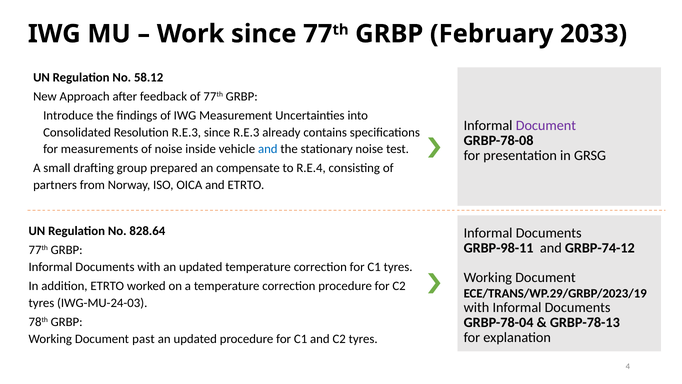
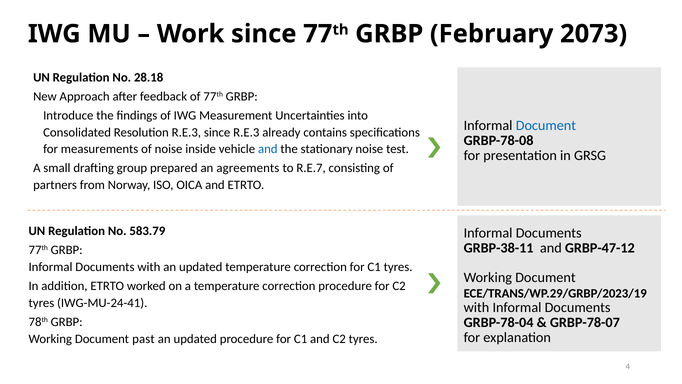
2033: 2033 -> 2073
58.12: 58.12 -> 28.18
Document at (546, 125) colour: purple -> blue
compensate: compensate -> agreements
R.E.4: R.E.4 -> R.E.7
828.64: 828.64 -> 583.79
GRBP-98-11: GRBP-98-11 -> GRBP-38-11
GRBP-74-12: GRBP-74-12 -> GRBP-47-12
IWG-MU-24-03: IWG-MU-24-03 -> IWG-MU-24-41
GRBP-78-13: GRBP-78-13 -> GRBP-78-07
